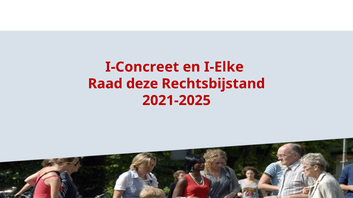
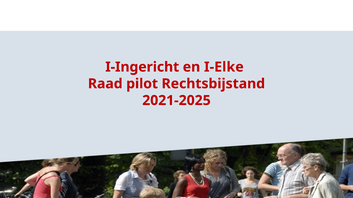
I-Concreet: I-Concreet -> I-Ingericht
deze: deze -> pilot
